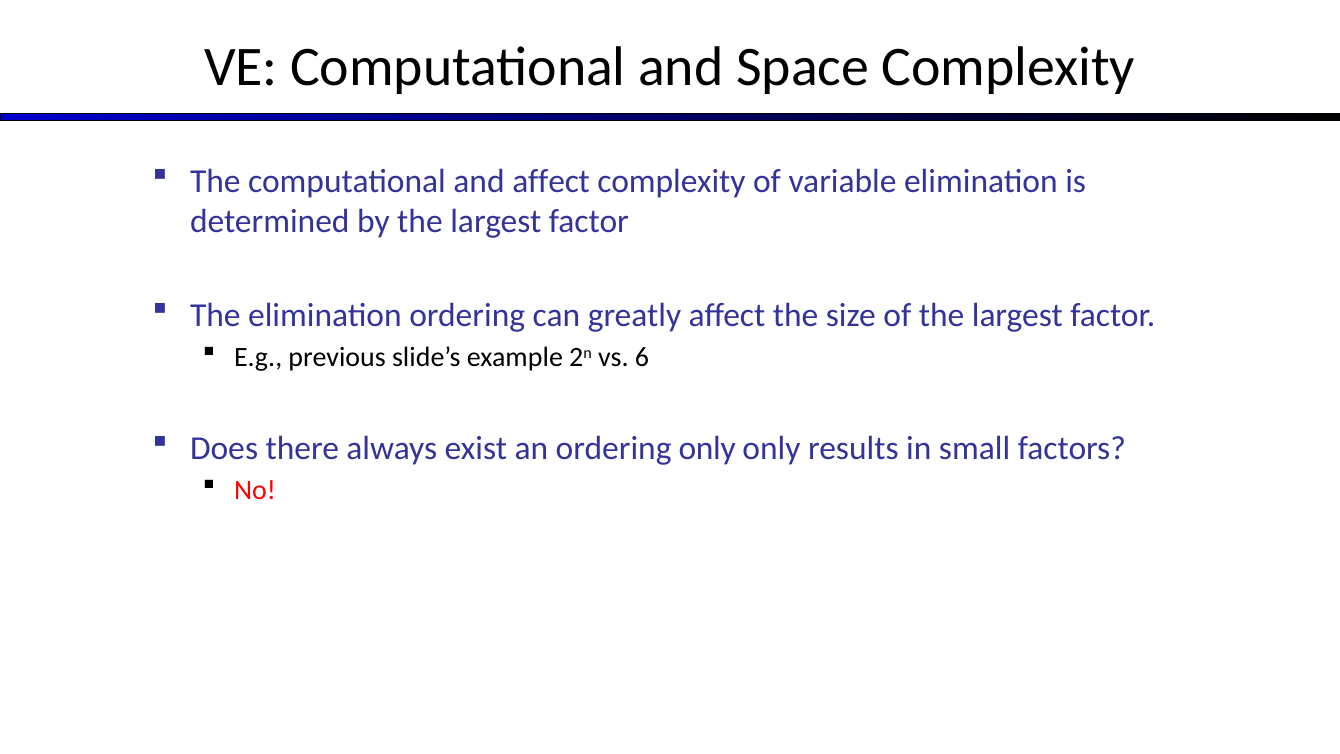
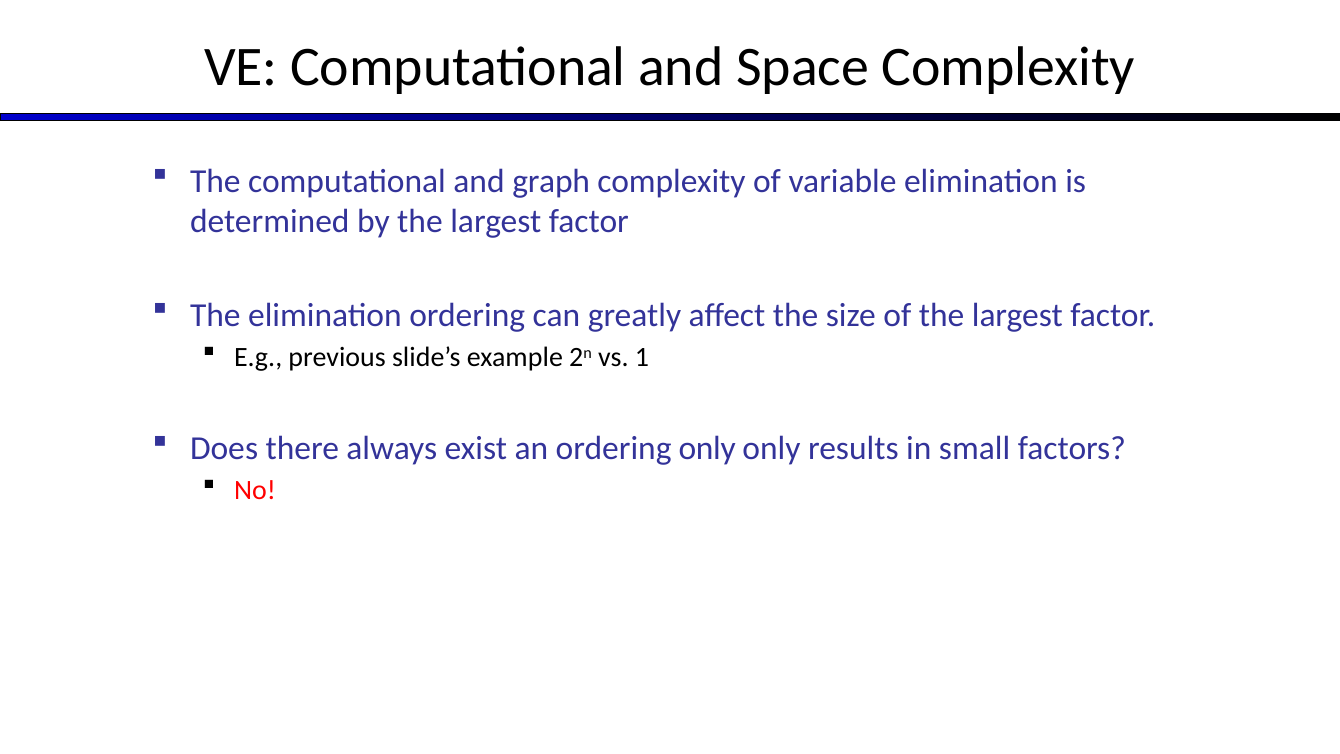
and affect: affect -> graph
6: 6 -> 1
